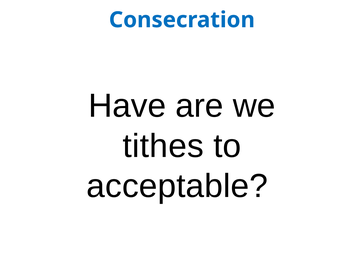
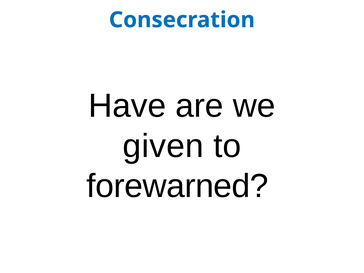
tithes: tithes -> given
acceptable: acceptable -> forewarned
